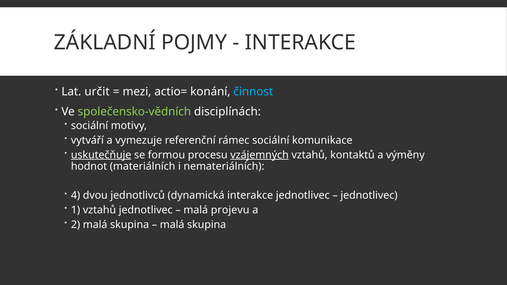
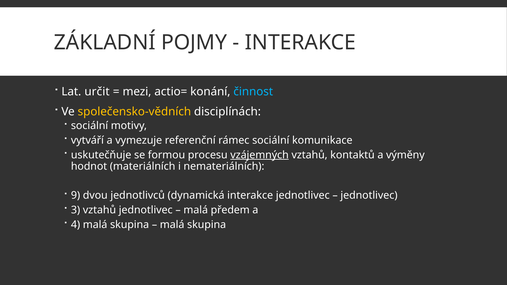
společensko-vědních colour: light green -> yellow
uskutečňuje underline: present -> none
4: 4 -> 9
1: 1 -> 3
projevu: projevu -> předem
2: 2 -> 4
